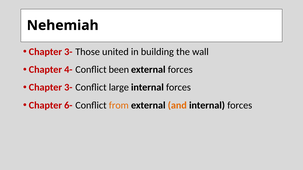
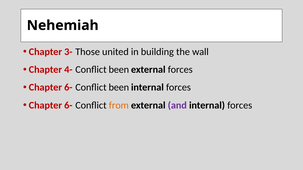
3- at (68, 88): 3- -> 6-
large at (119, 88): large -> been
and colour: orange -> purple
